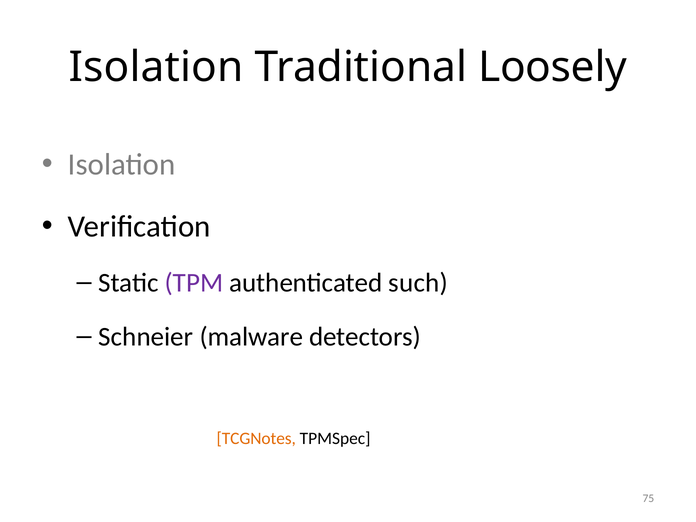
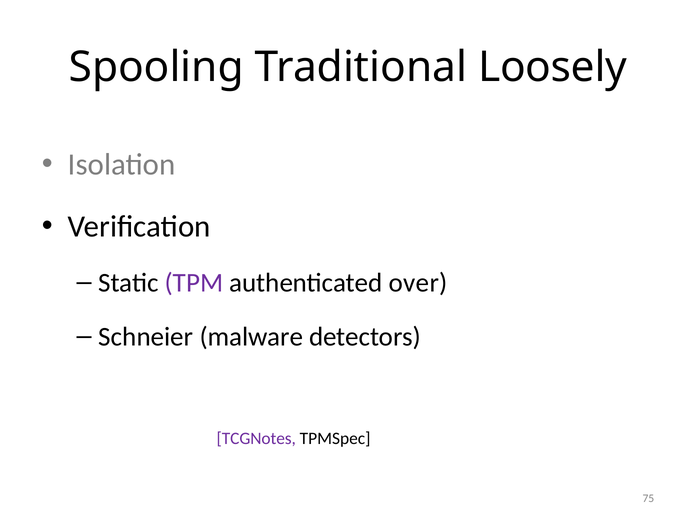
Isolation at (156, 67): Isolation -> Spooling
such: such -> over
TCGNotes colour: orange -> purple
